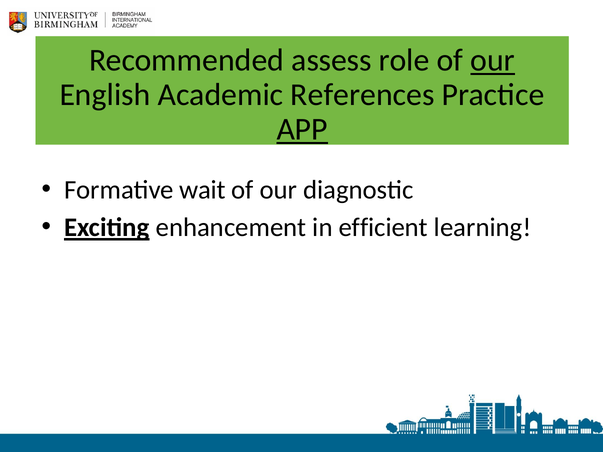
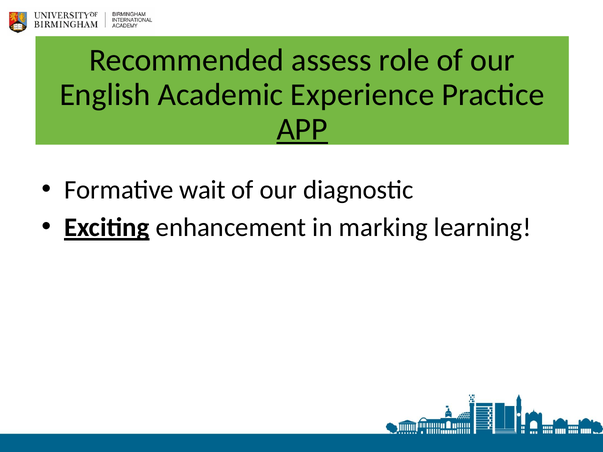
our at (493, 61) underline: present -> none
References: References -> Experience
efficient: efficient -> marking
